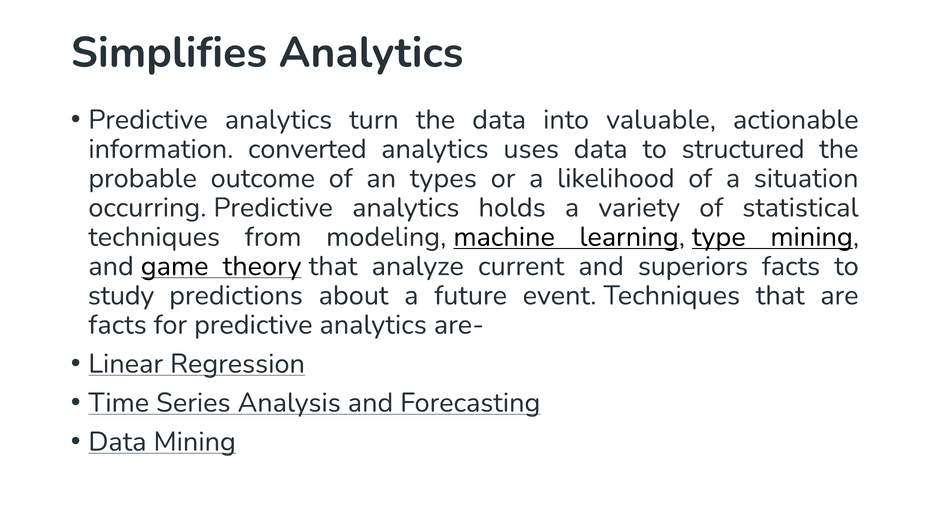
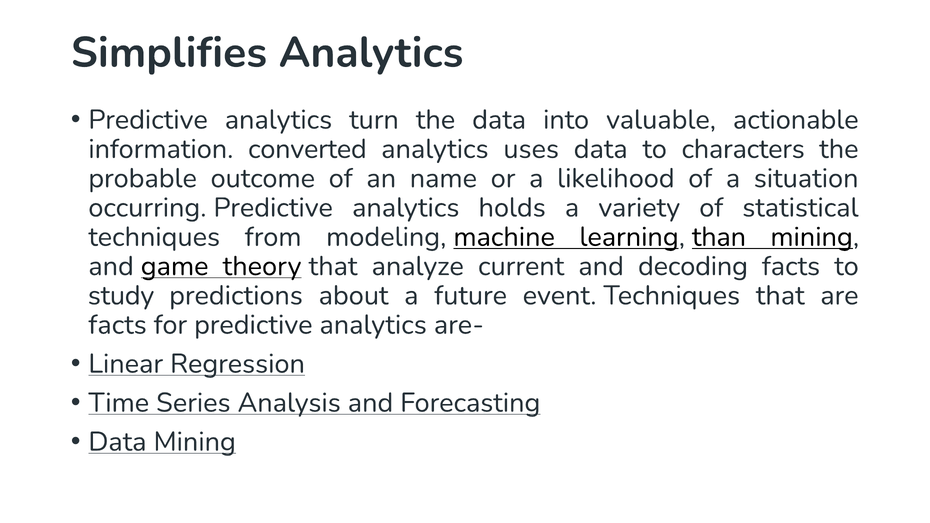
structured: structured -> characters
types: types -> name
type: type -> than
superiors: superiors -> decoding
